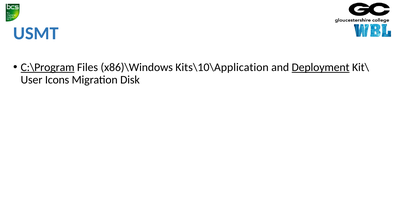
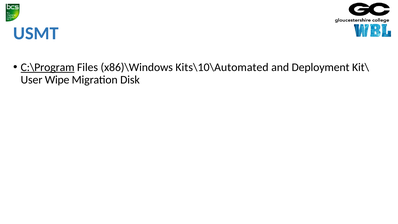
Kits\10\Application: Kits\10\Application -> Kits\10\Automated
Deployment underline: present -> none
Icons: Icons -> Wipe
